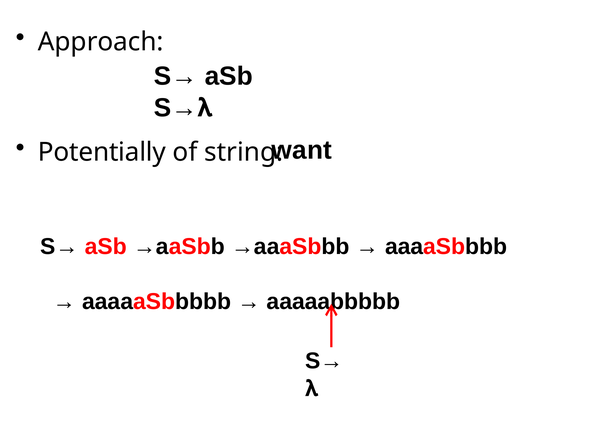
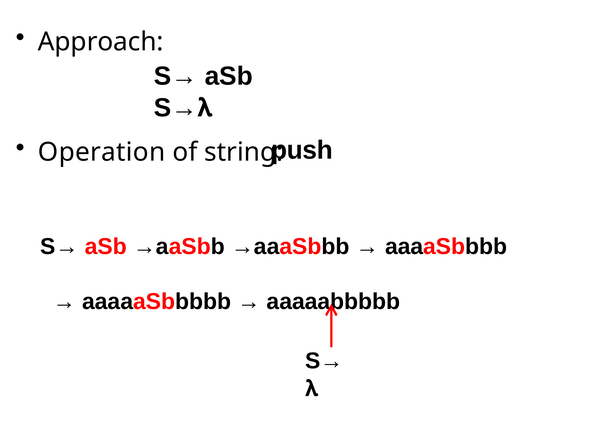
want: want -> push
Potentially: Potentially -> Operation
